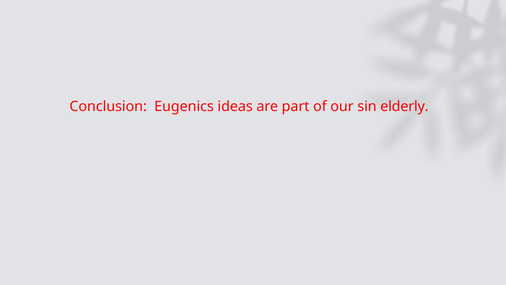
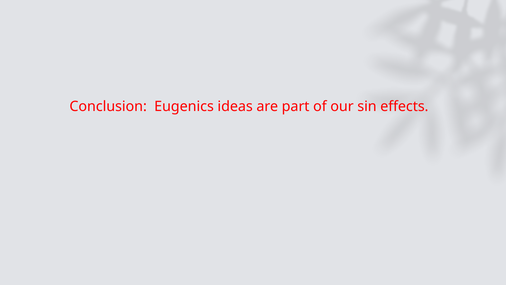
elderly: elderly -> effects
